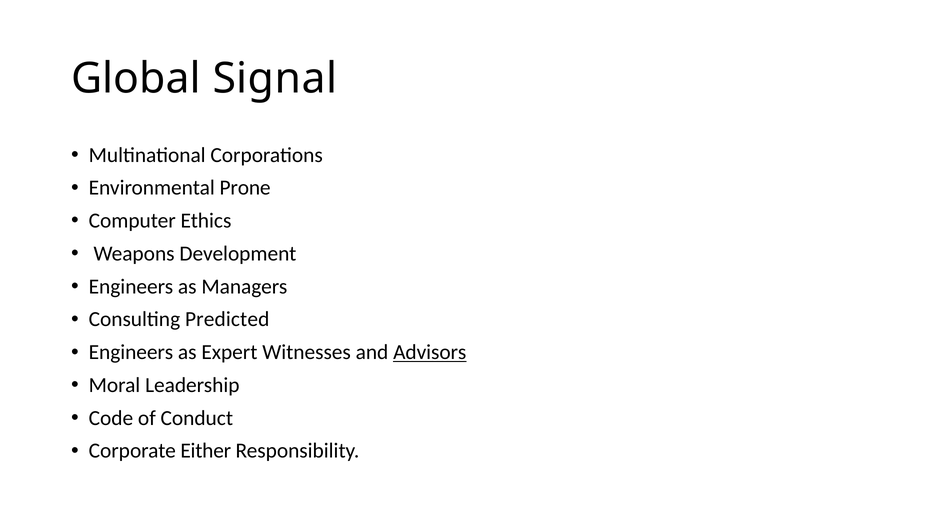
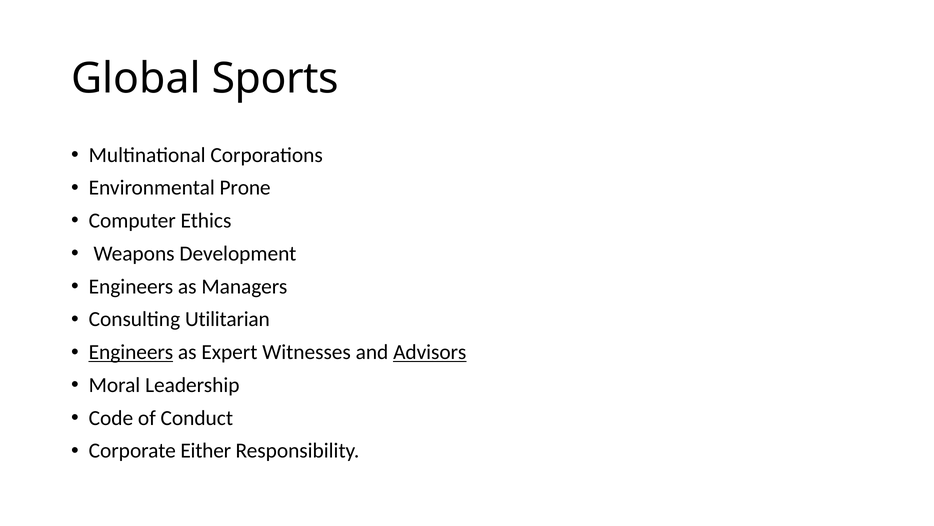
Signal: Signal -> Sports
Predicted: Predicted -> Utilitarian
Engineers at (131, 352) underline: none -> present
